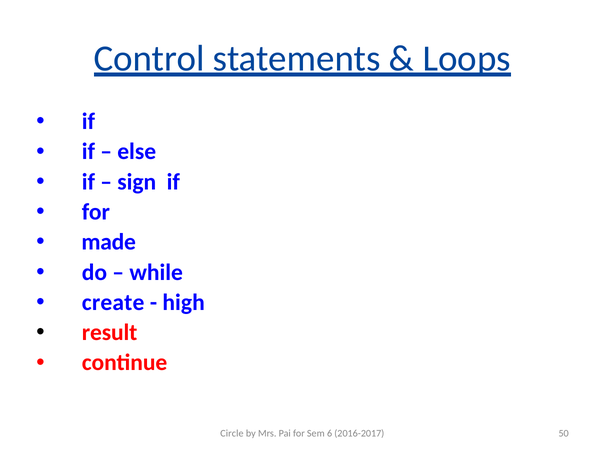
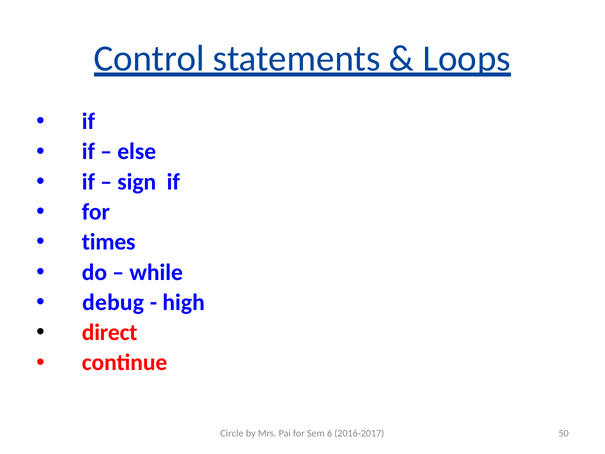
made: made -> times
create: create -> debug
result: result -> direct
